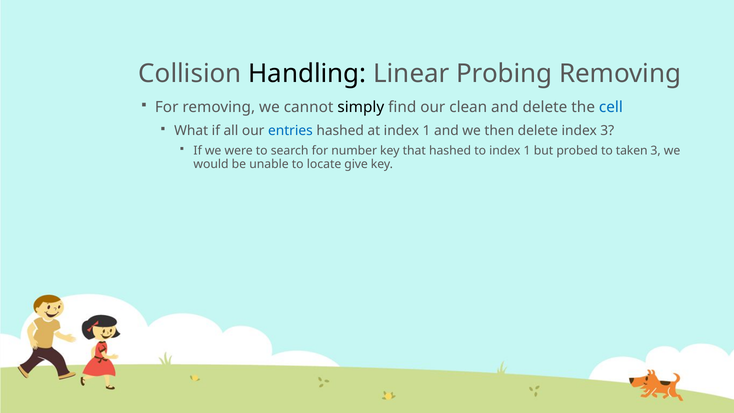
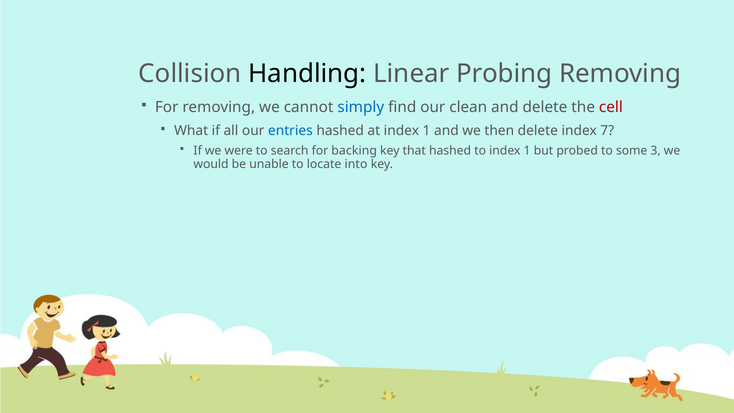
simply colour: black -> blue
cell colour: blue -> red
index 3: 3 -> 7
number: number -> backing
taken: taken -> some
give: give -> into
